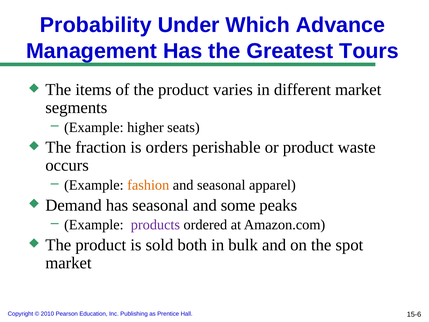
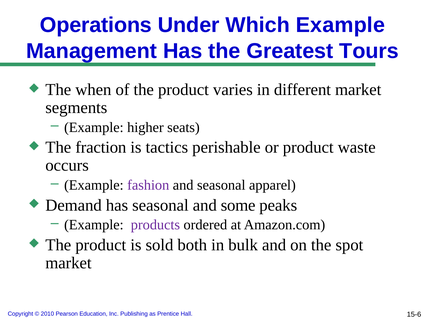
Probability: Probability -> Operations
Which Advance: Advance -> Example
items: items -> when
orders: orders -> tactics
fashion colour: orange -> purple
